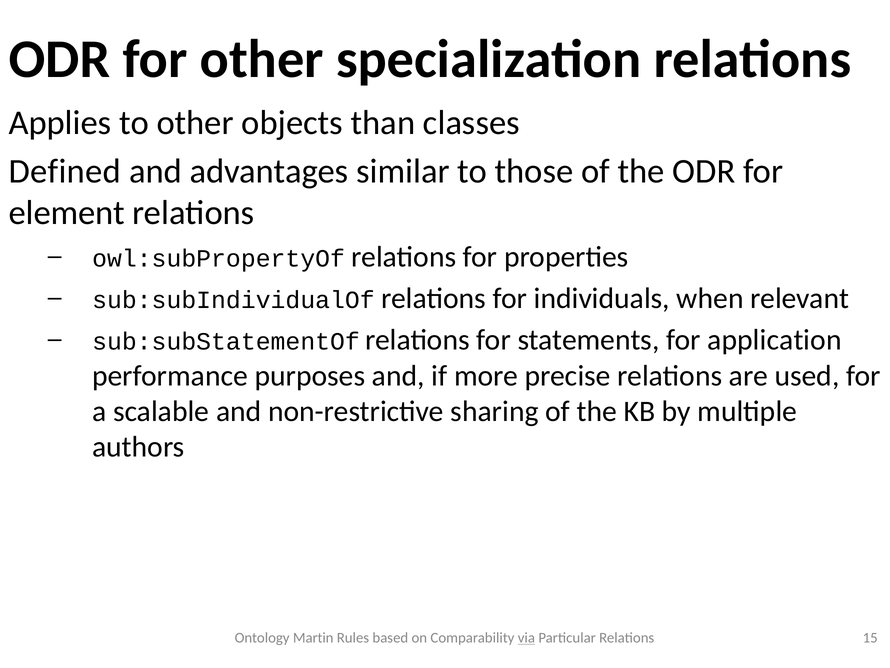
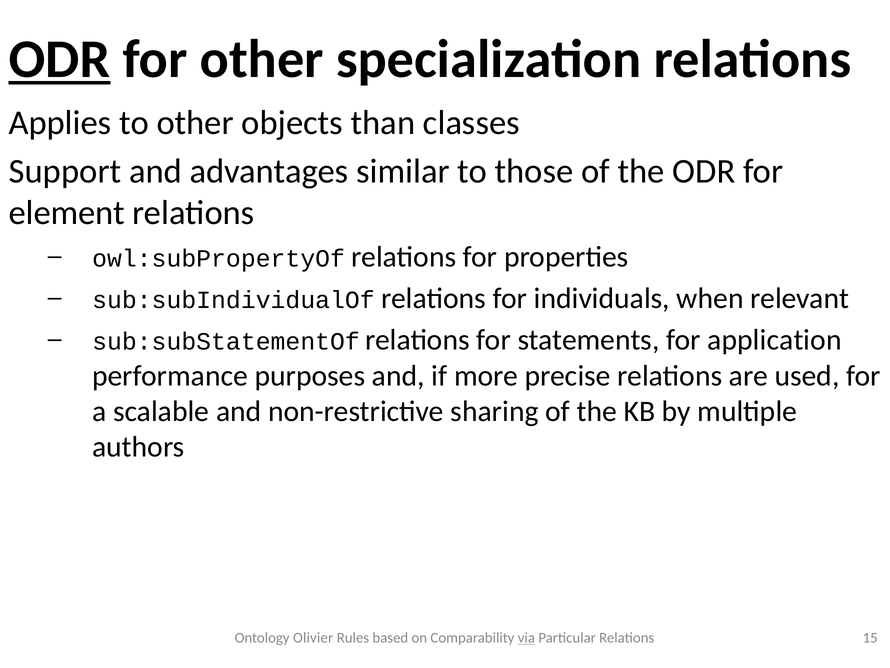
ODR at (60, 59) underline: none -> present
Defined: Defined -> Support
Martin: Martin -> Olivier
